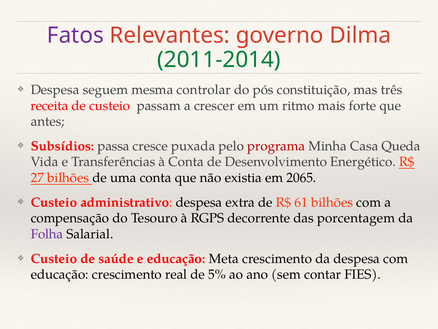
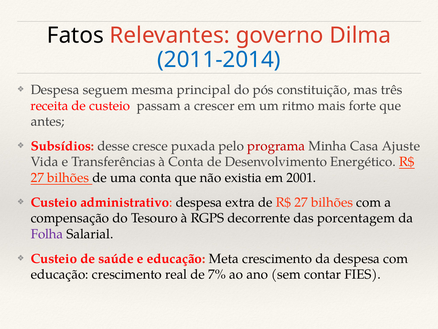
Fatos colour: purple -> black
2011-2014 colour: green -> blue
controlar: controlar -> principal
passa: passa -> desse
Queda: Queda -> Ajuste
2065: 2065 -> 2001
de R$ 61: 61 -> 27
5%: 5% -> 7%
